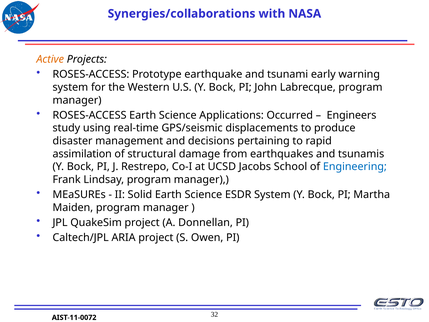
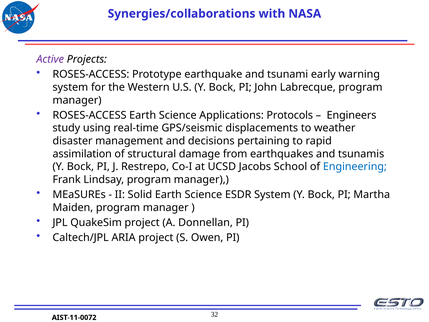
Active colour: orange -> purple
Occurred: Occurred -> Protocols
produce: produce -> weather
